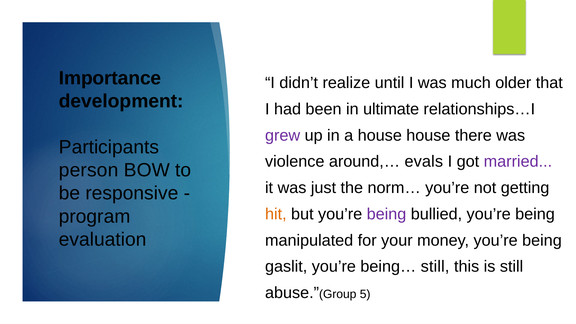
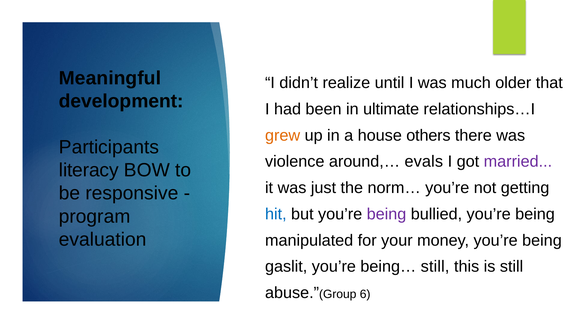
Importance: Importance -> Meaningful
grew colour: purple -> orange
house house: house -> others
person: person -> literacy
hit colour: orange -> blue
5: 5 -> 6
